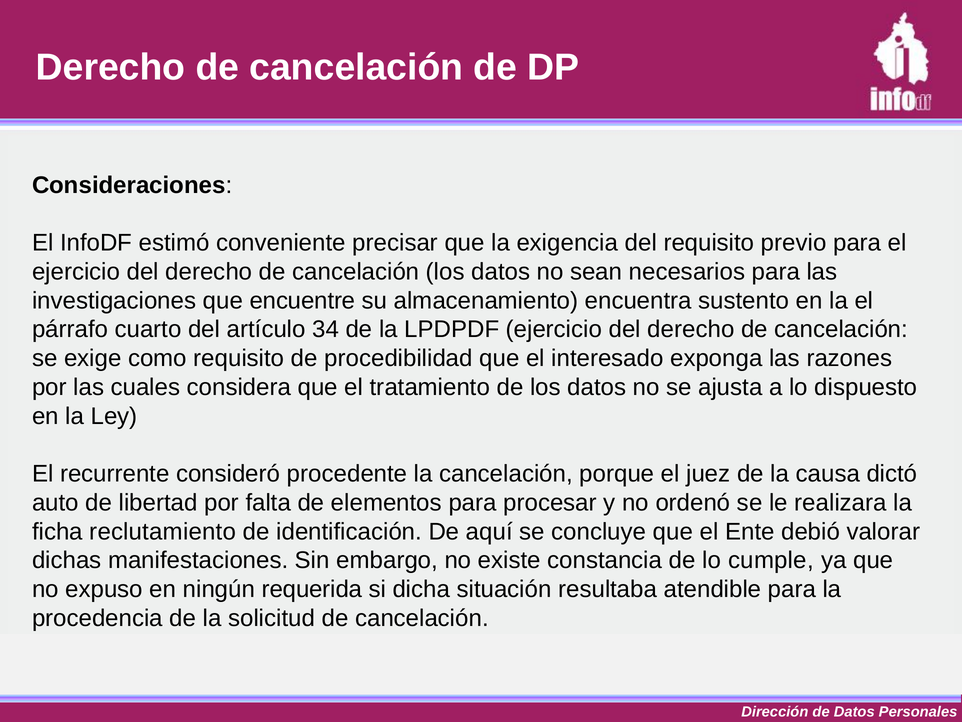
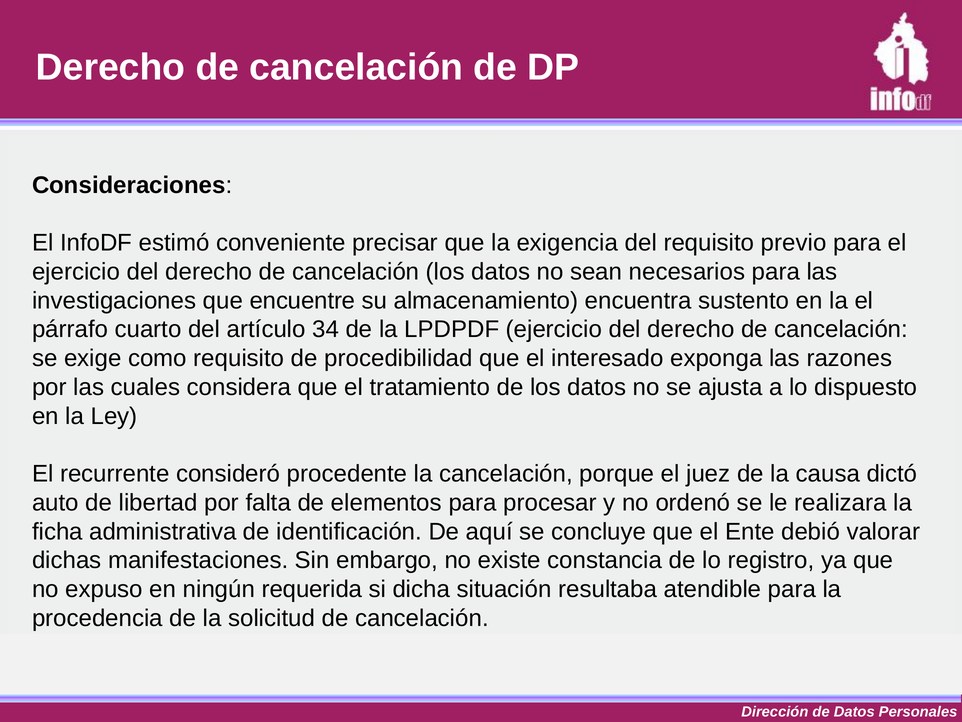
reclutamiento: reclutamiento -> administrativa
cumple: cumple -> registro
